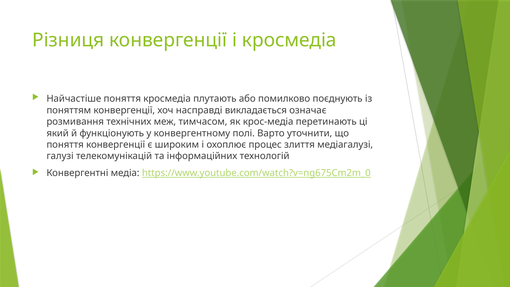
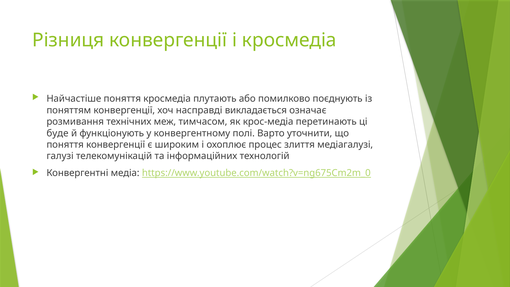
який: який -> буде
